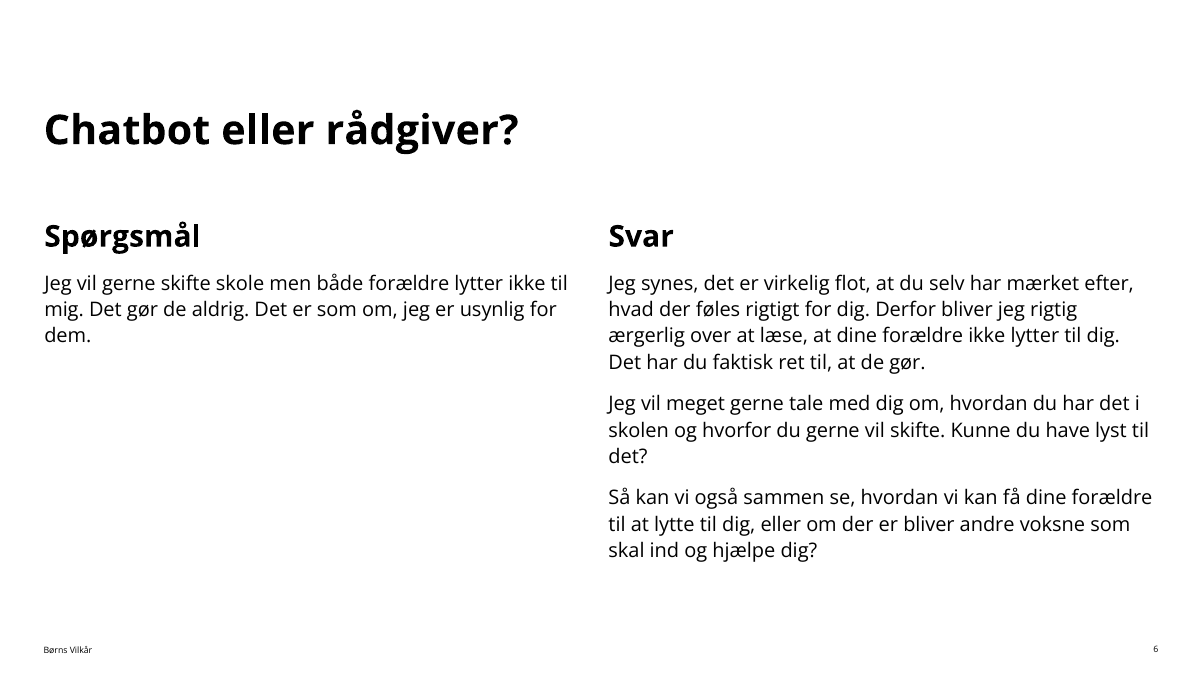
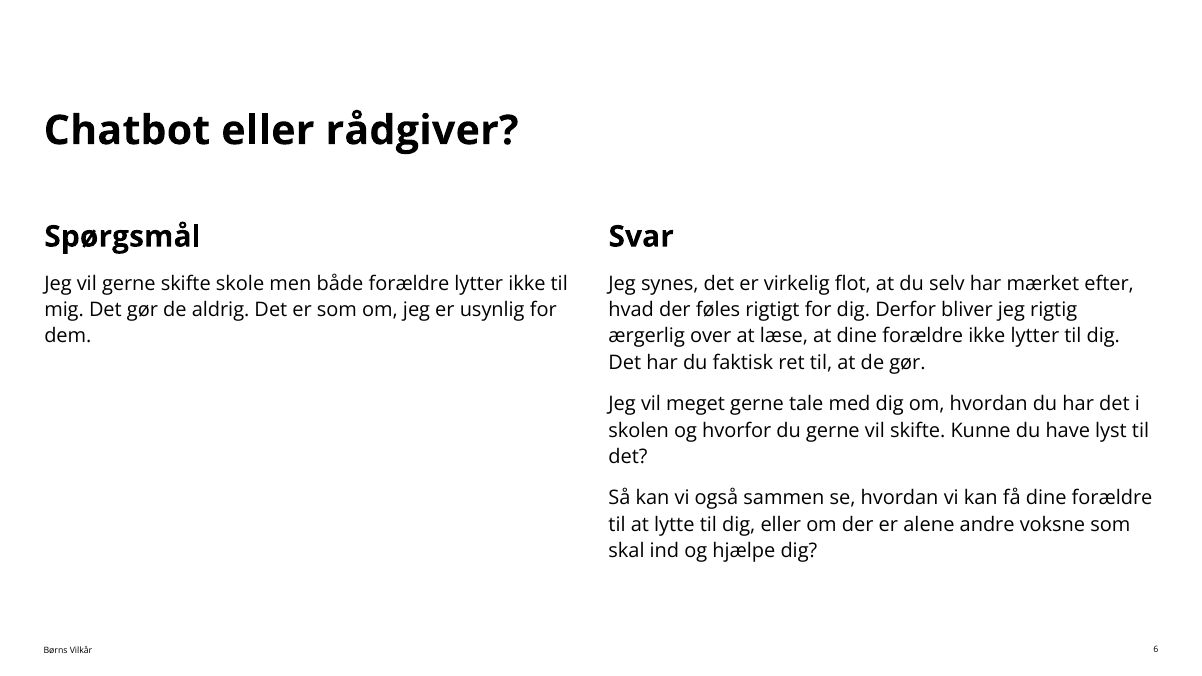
er bliver: bliver -> alene
